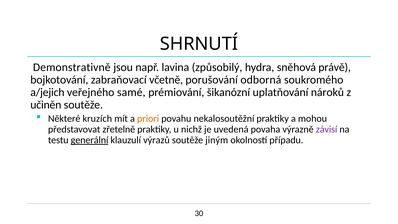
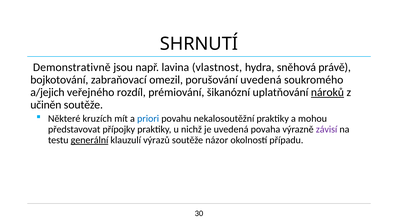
způsobilý: způsobilý -> vlastnost
včetně: včetně -> omezil
porušování odborná: odborná -> uvedená
samé: samé -> rozdíl
nároků underline: none -> present
priori colour: orange -> blue
zřetelně: zřetelně -> přípojky
jiným: jiným -> názor
